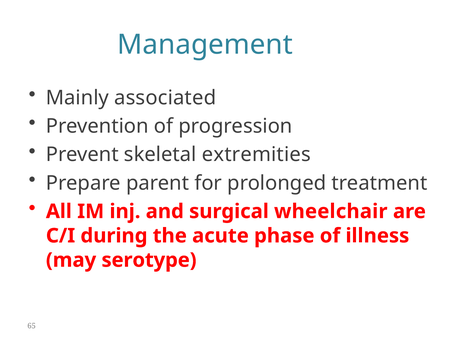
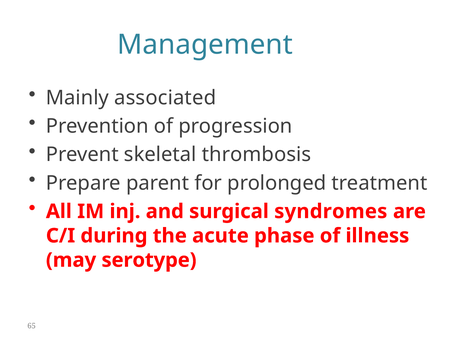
extremities: extremities -> thrombosis
wheelchair: wheelchair -> syndromes
